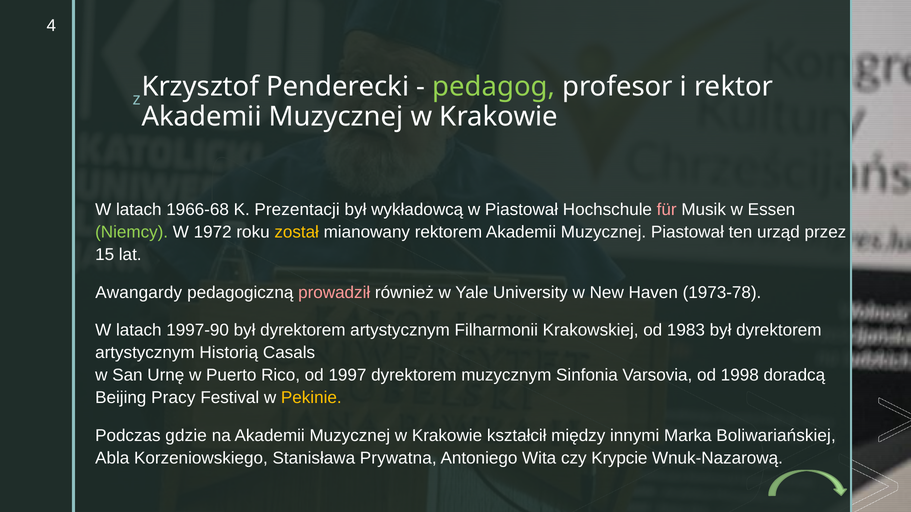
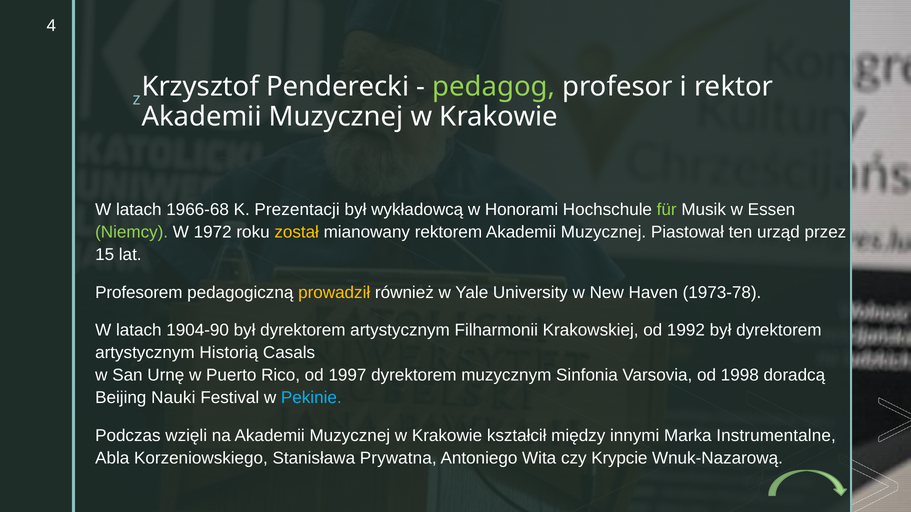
w Piastował: Piastował -> Honorami
für colour: pink -> light green
Awangardy: Awangardy -> Profesorem
prowadził colour: pink -> yellow
1997-90: 1997-90 -> 1904-90
1983: 1983 -> 1992
Pracy: Pracy -> Nauki
Pekinie colour: yellow -> light blue
gdzie: gdzie -> wzięli
Boliwariańskiej: Boliwariańskiej -> Instrumentalne
